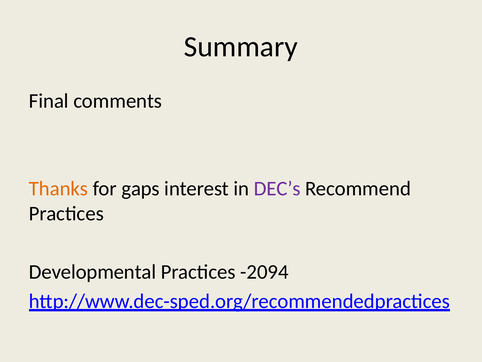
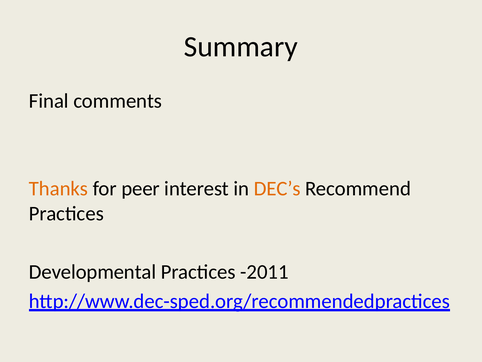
gaps: gaps -> peer
DEC’s colour: purple -> orange
-2094: -2094 -> -2011
